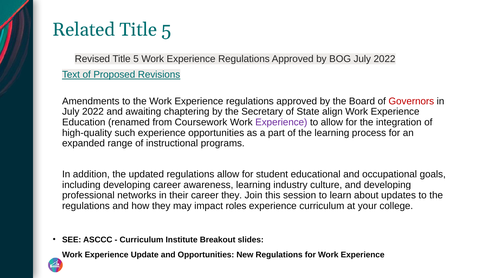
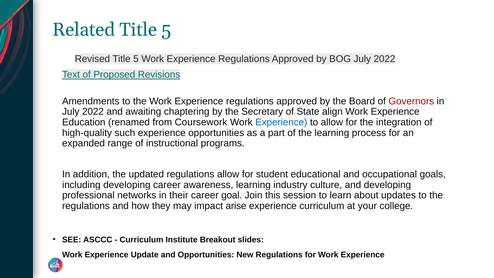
Experience at (281, 122) colour: purple -> blue
career they: they -> goal
roles: roles -> arise
